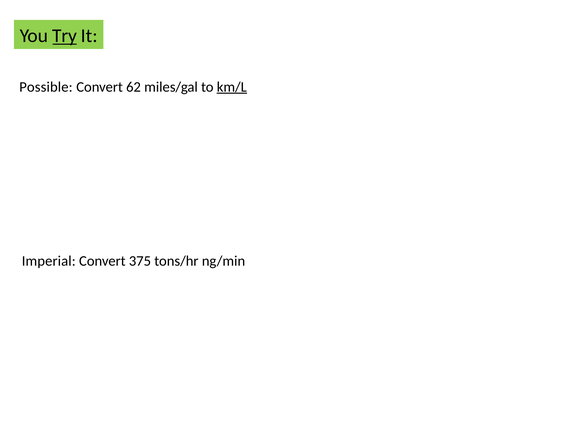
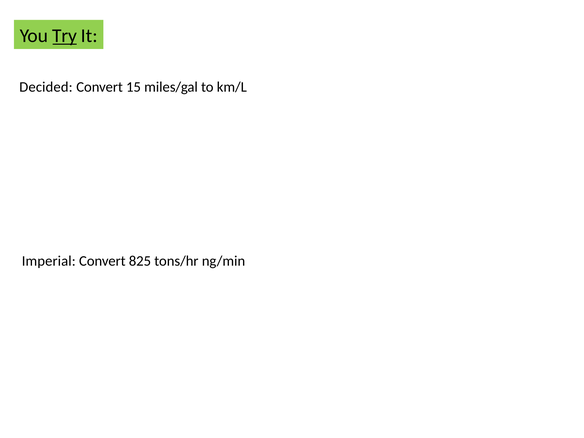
Possible: Possible -> Decided
62: 62 -> 15
km/L underline: present -> none
375: 375 -> 825
